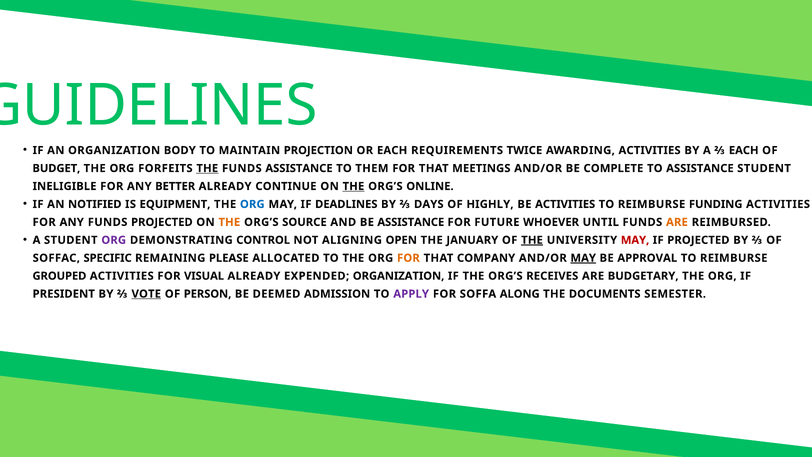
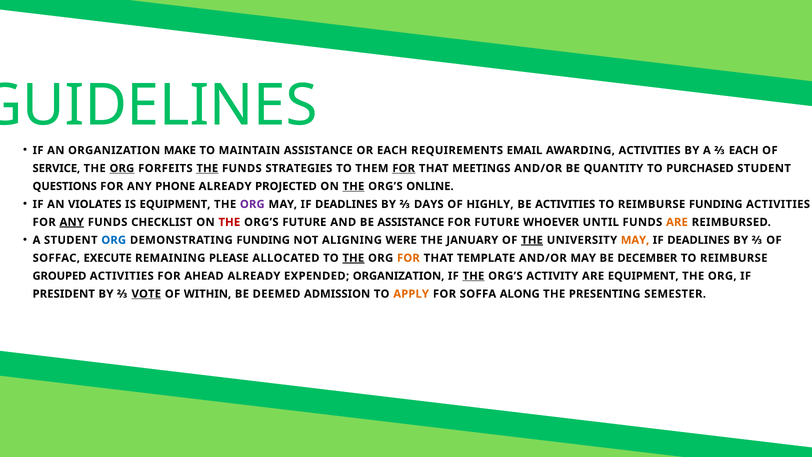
BODY: BODY -> MAKE
MAINTAIN PROJECTION: PROJECTION -> ASSISTANCE
TWICE: TWICE -> EMAIL
BUDGET: BUDGET -> SERVICE
ORG at (122, 168) underline: none -> present
FUNDS ASSISTANCE: ASSISTANCE -> STRATEGIES
FOR at (404, 168) underline: none -> present
COMPLETE: COMPLETE -> QUANTITY
TO ASSISTANCE: ASSISTANCE -> PURCHASED
INELIGIBLE: INELIGIBLE -> QUESTIONS
BETTER: BETTER -> PHONE
CONTINUE: CONTINUE -> PROJECTED
NOTIFIED: NOTIFIED -> VIOLATES
ORG at (252, 204) colour: blue -> purple
ANY at (72, 222) underline: none -> present
FUNDS PROJECTED: PROJECTED -> CHECKLIST
THE at (229, 222) colour: orange -> red
ORG’S SOURCE: SOURCE -> FUTURE
ORG at (114, 240) colour: purple -> blue
DEMONSTRATING CONTROL: CONTROL -> FUNDING
OPEN: OPEN -> WERE
MAY at (635, 240) colour: red -> orange
PROJECTED at (698, 240): PROJECTED -> DEADLINES
SPECIFIC: SPECIFIC -> EXECUTE
THE at (353, 258) underline: none -> present
COMPANY: COMPANY -> TEMPLATE
MAY at (583, 258) underline: present -> none
APPROVAL: APPROVAL -> DECEMBER
VISUAL: VISUAL -> AHEAD
THE at (473, 276) underline: none -> present
RECEIVES: RECEIVES -> ACTIVITY
ARE BUDGETARY: BUDGETARY -> EQUIPMENT
PERSON: PERSON -> WITHIN
APPLY colour: purple -> orange
DOCUMENTS: DOCUMENTS -> PRESENTING
